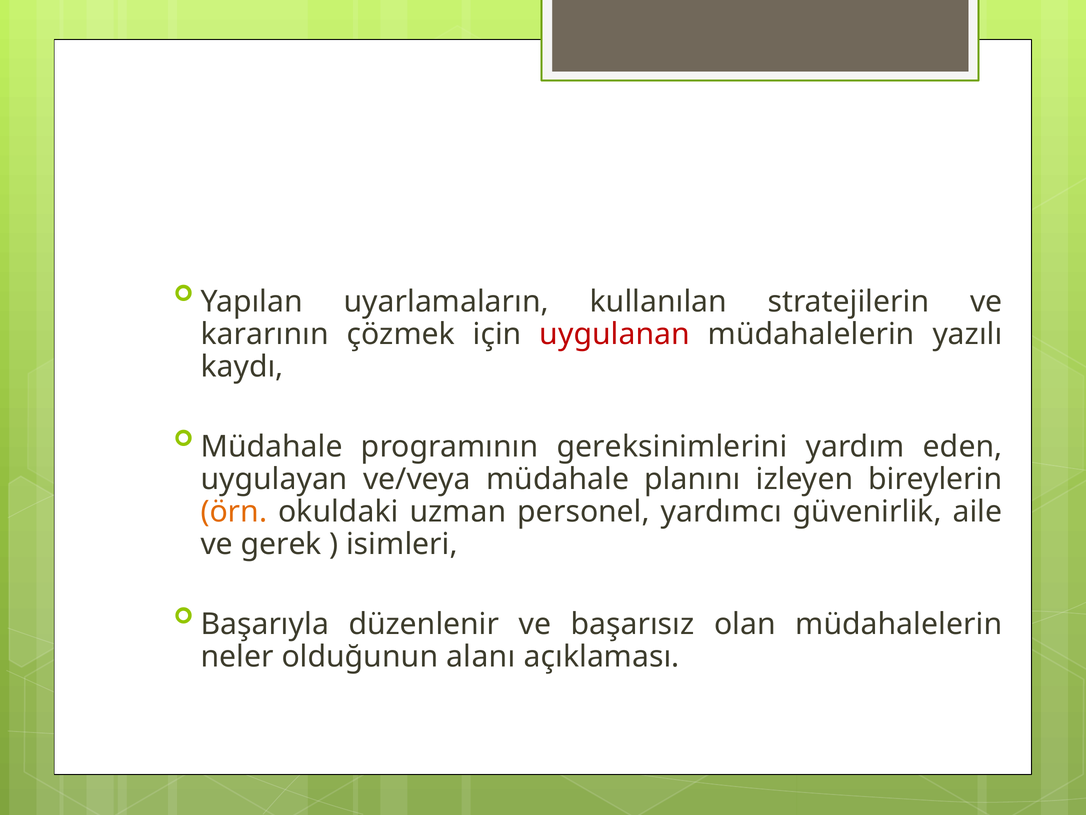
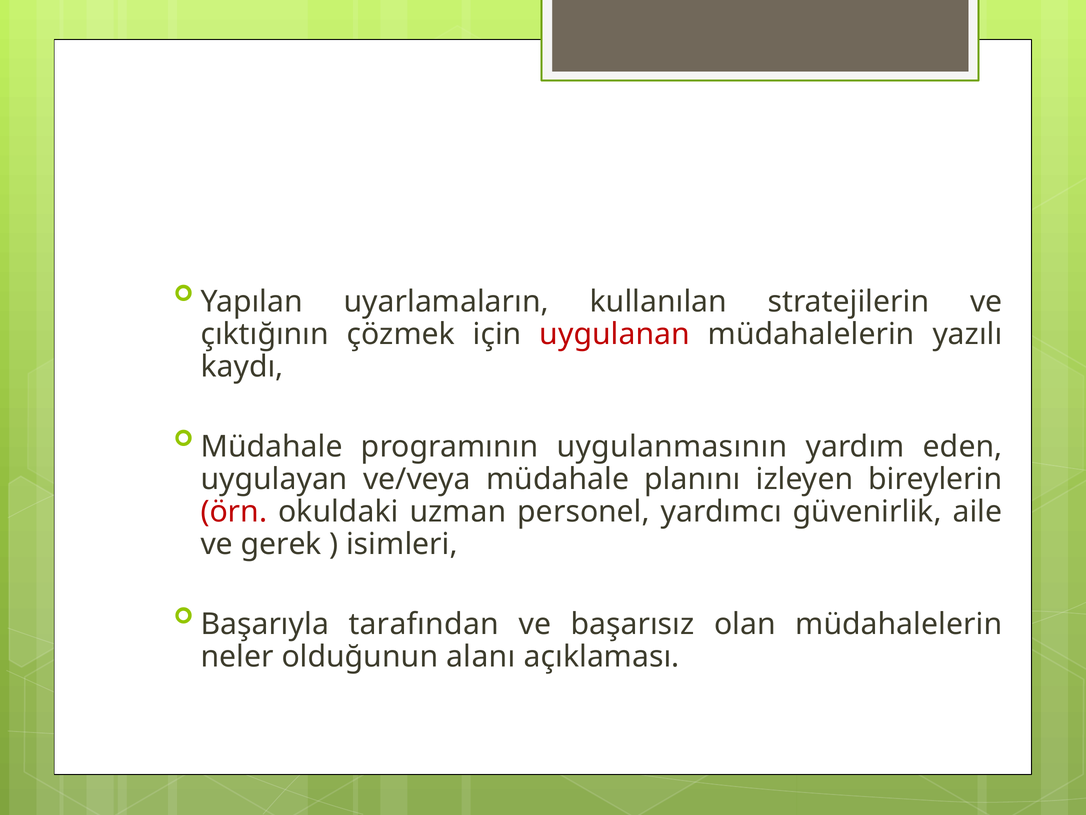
kararının: kararının -> çıktığının
gereksinimlerini: gereksinimlerini -> uygulanmasının
örn colour: orange -> red
düzenlenir: düzenlenir -> tarafından
